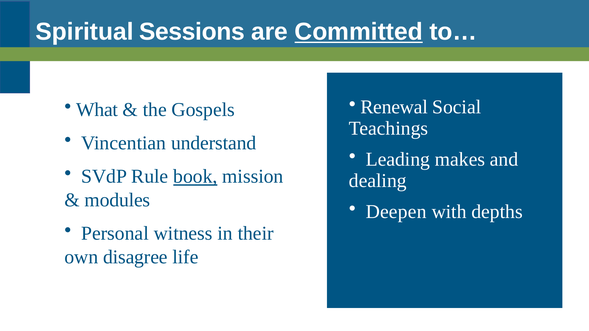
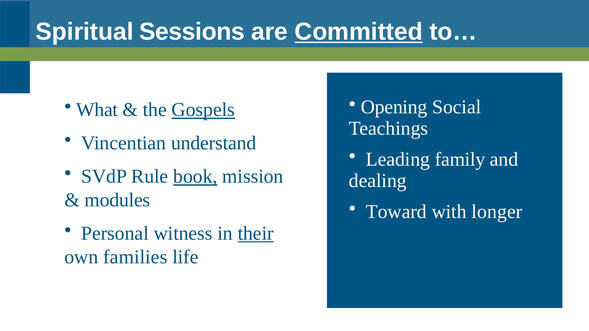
Renewal: Renewal -> Opening
Gospels underline: none -> present
makes: makes -> family
Deepen: Deepen -> Toward
depths: depths -> longer
their underline: none -> present
disagree: disagree -> families
